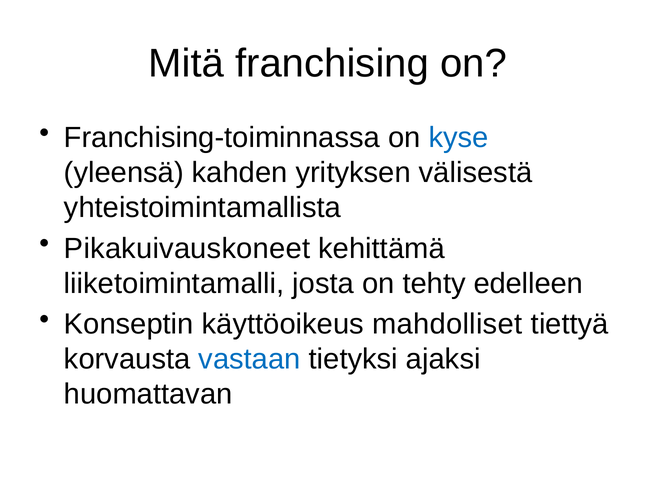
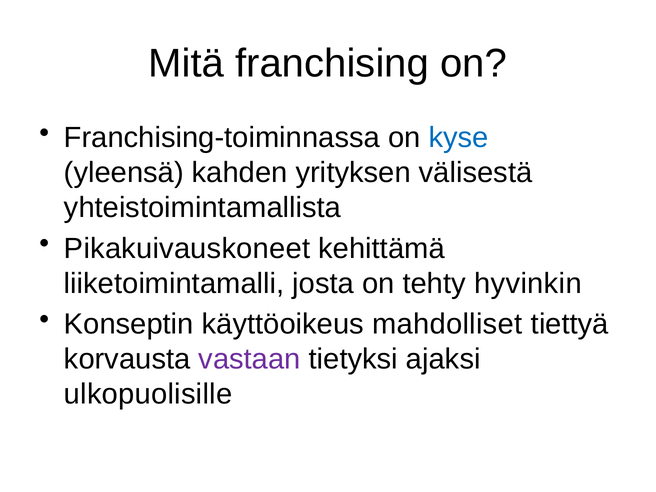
edelleen: edelleen -> hyvinkin
vastaan colour: blue -> purple
huomattavan: huomattavan -> ulkopuolisille
